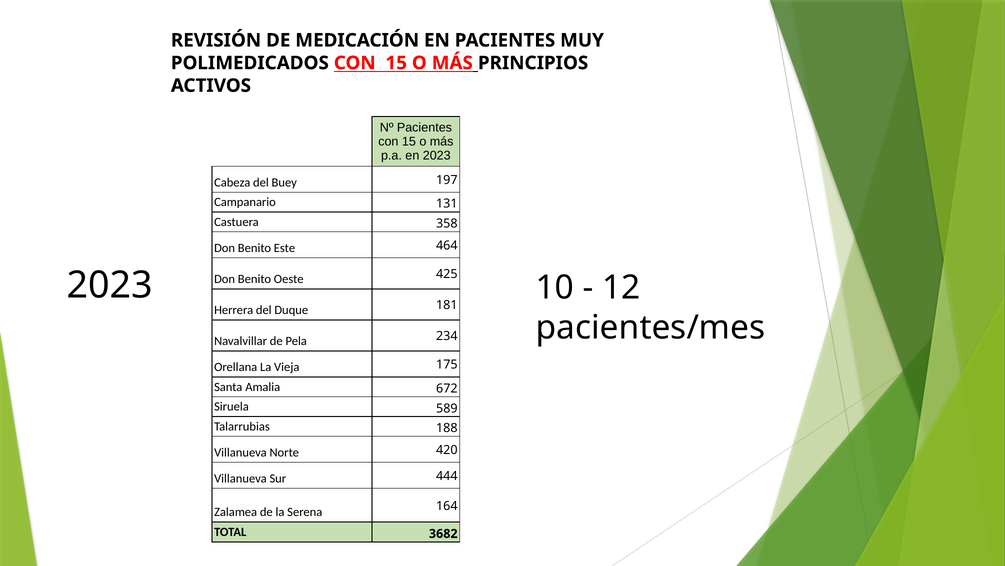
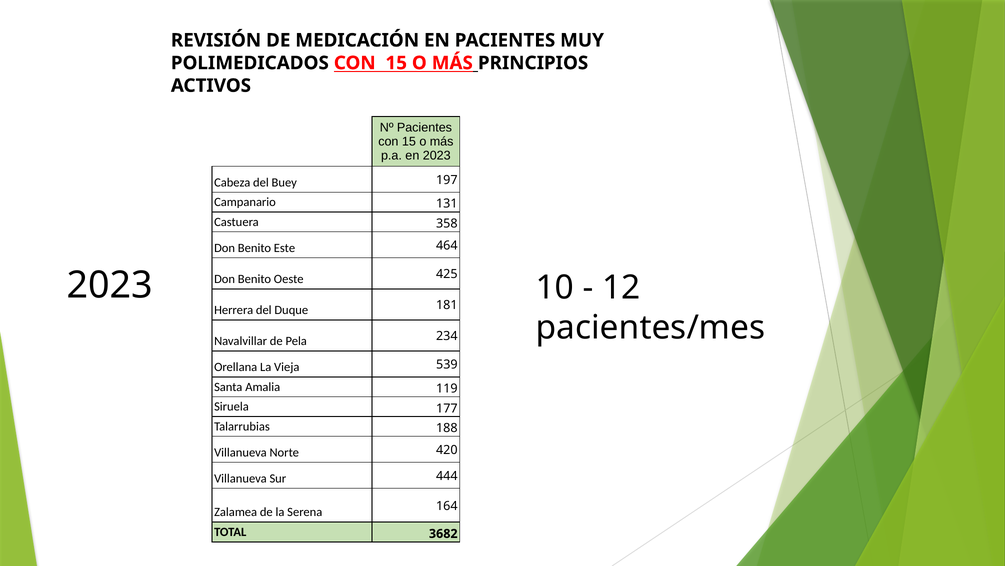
175: 175 -> 539
672: 672 -> 119
589: 589 -> 177
